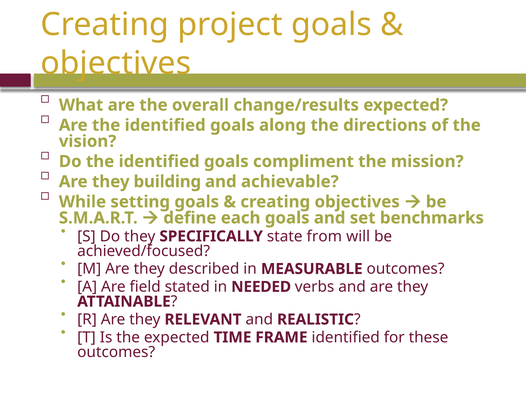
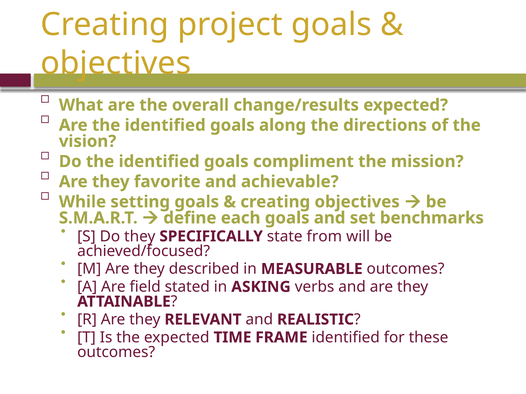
building: building -> favorite
NEEDED: NEEDED -> ASKING
